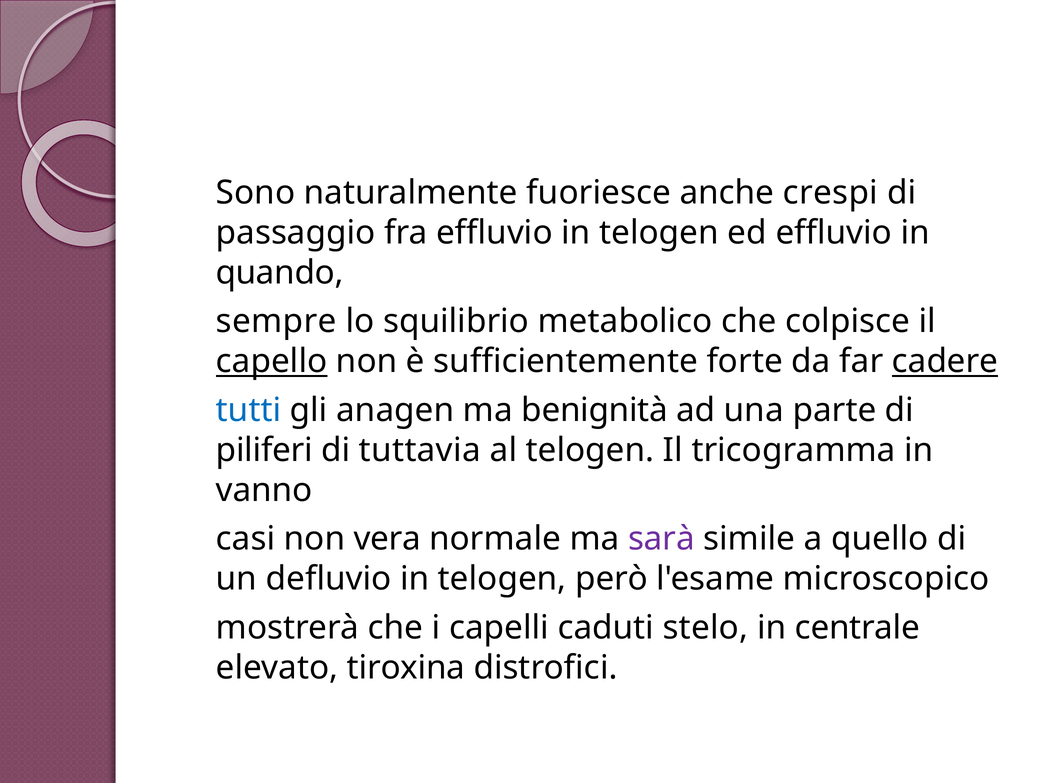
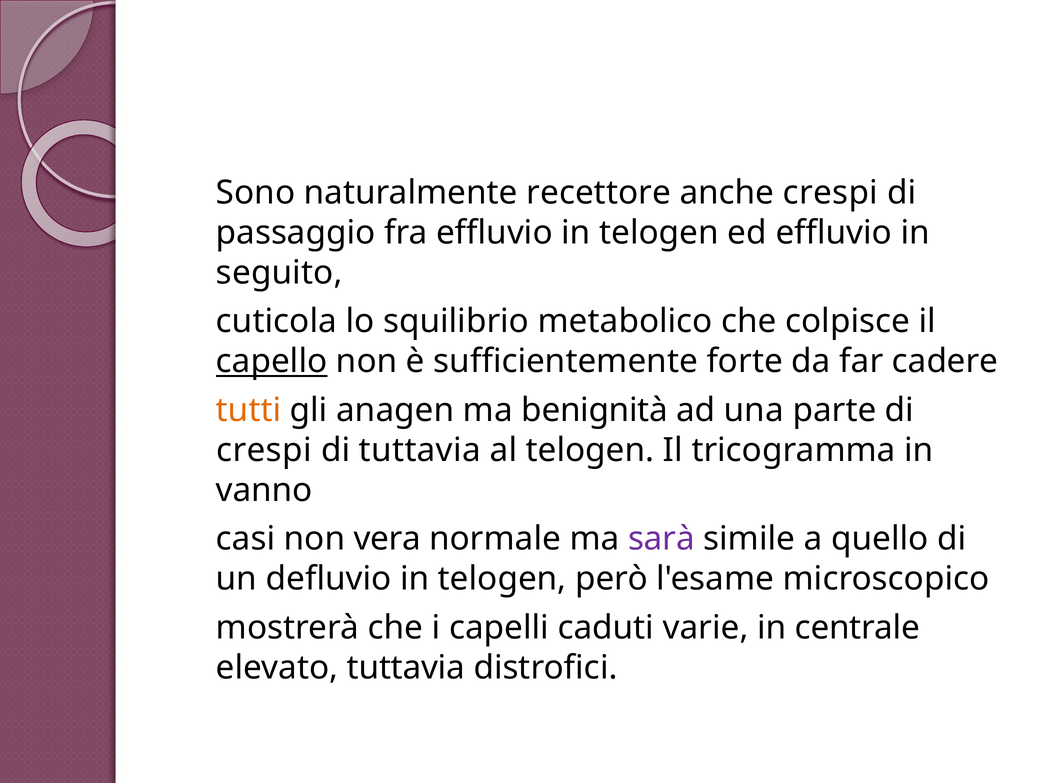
fuoriesce: fuoriesce -> recettore
quando: quando -> seguito
sempre: sempre -> cuticola
cadere underline: present -> none
tutti colour: blue -> orange
piliferi at (264, 450): piliferi -> crespi
stelo: stelo -> varie
elevato tiroxina: tiroxina -> tuttavia
